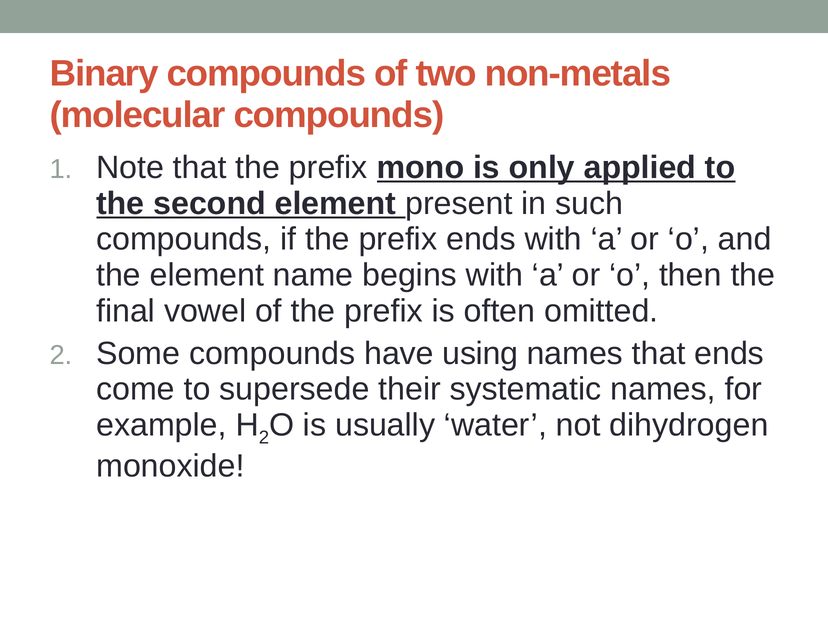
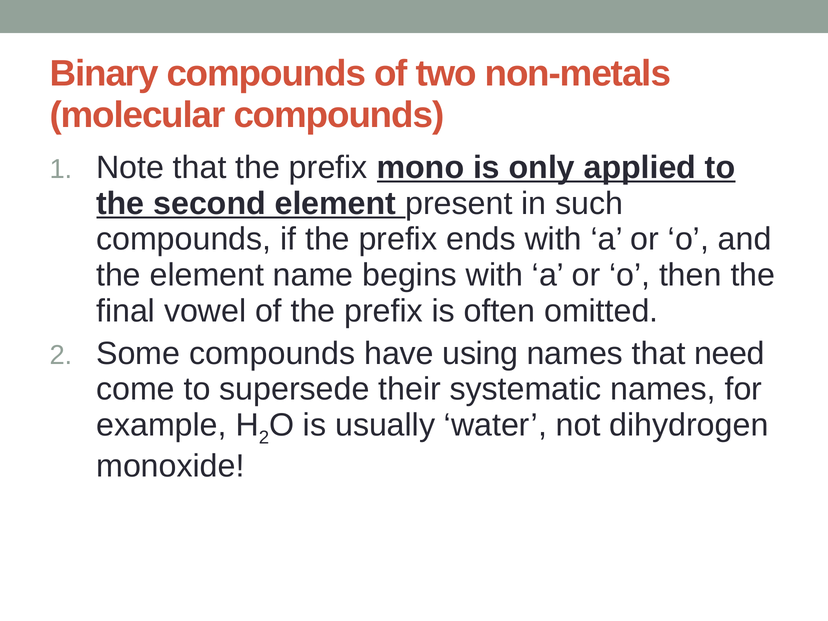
that ends: ends -> need
